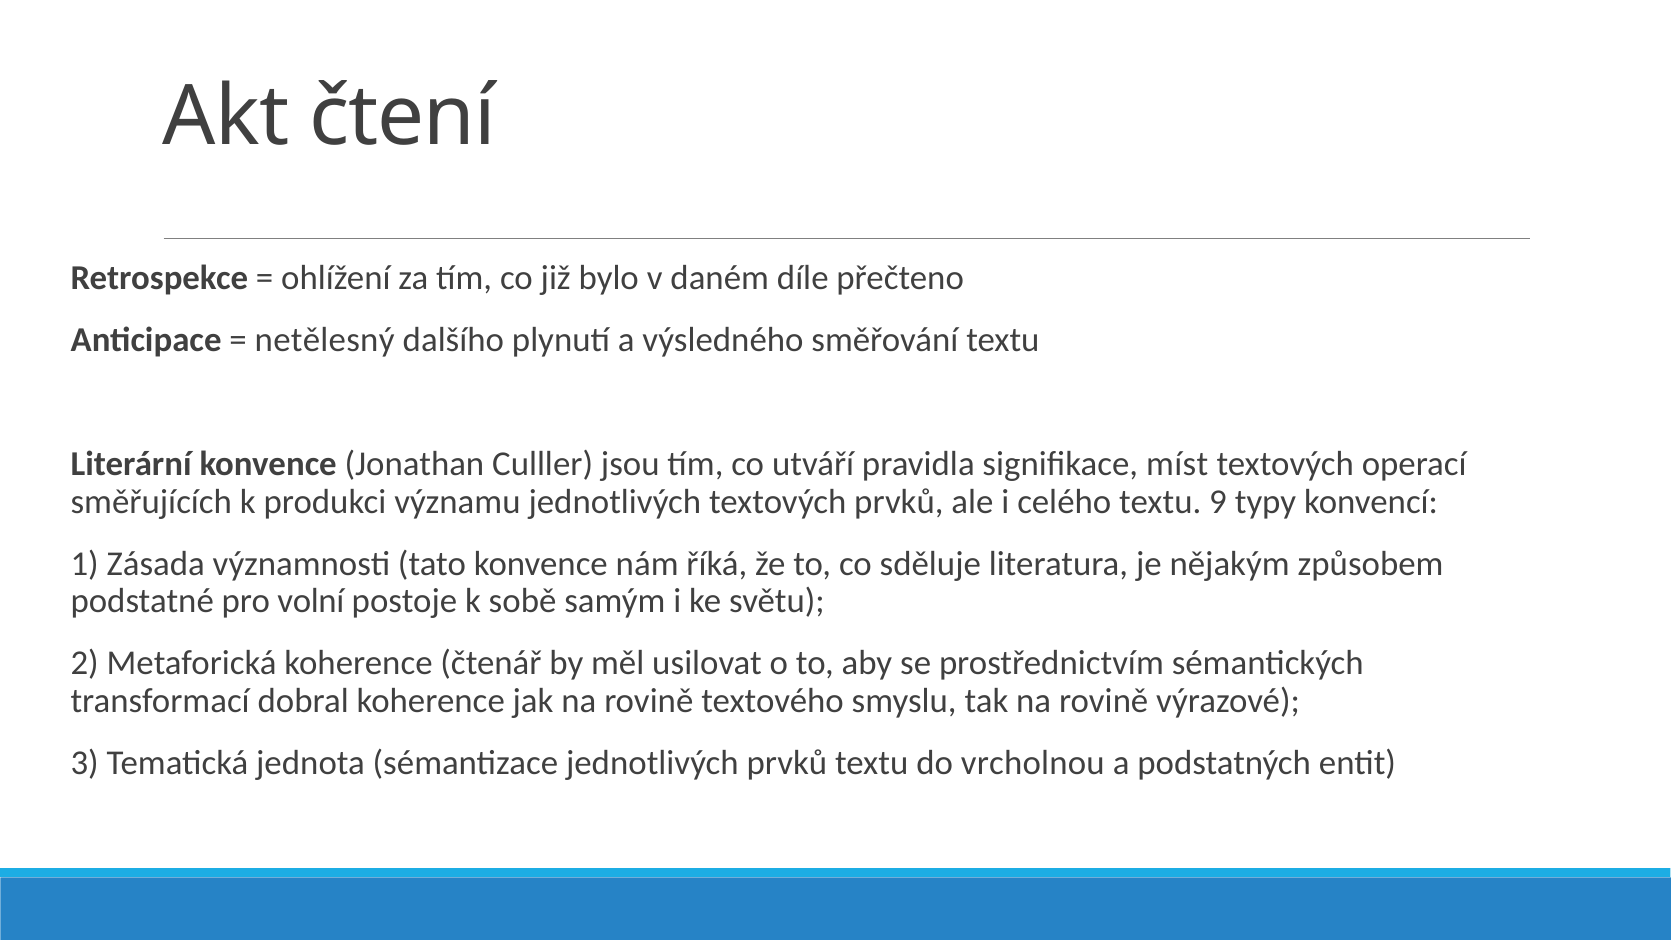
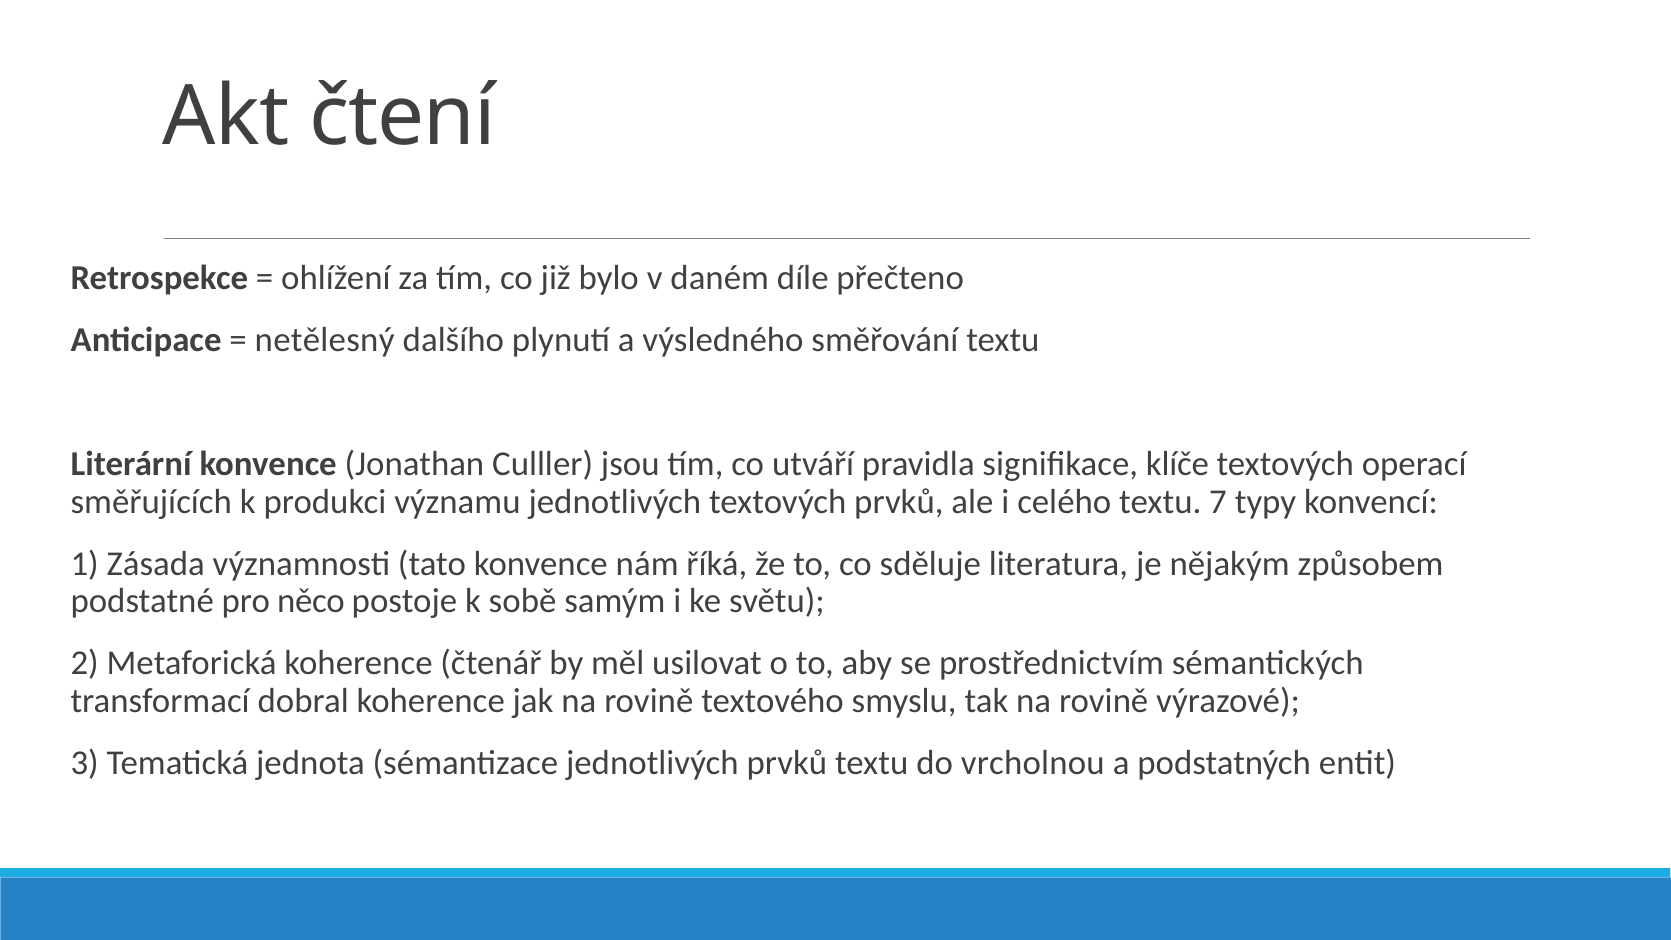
míst: míst -> klíče
9: 9 -> 7
volní: volní -> něco
